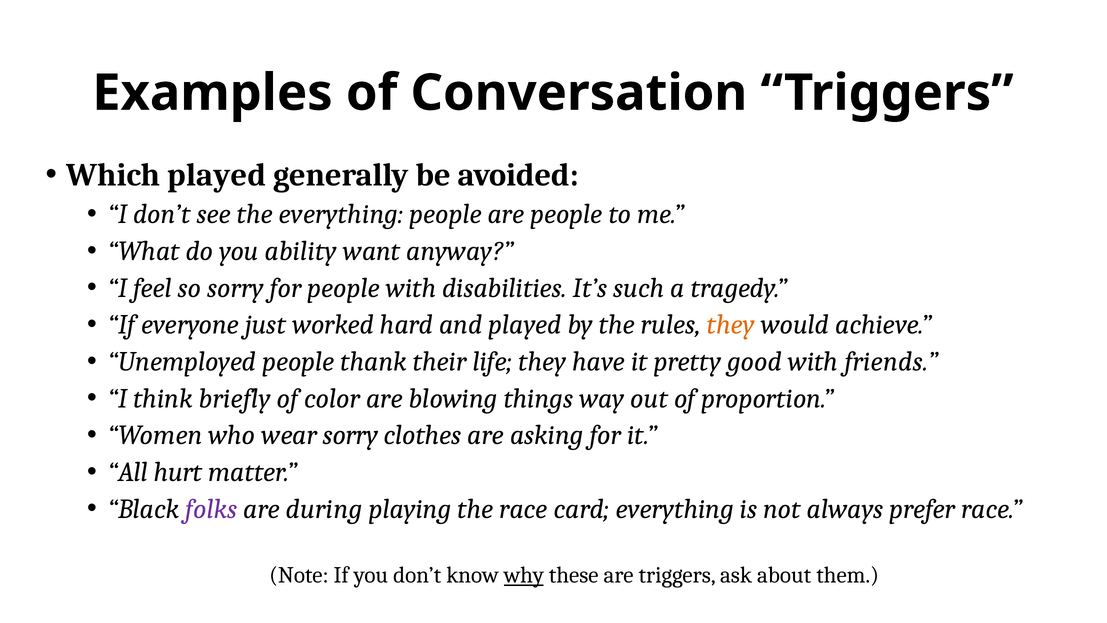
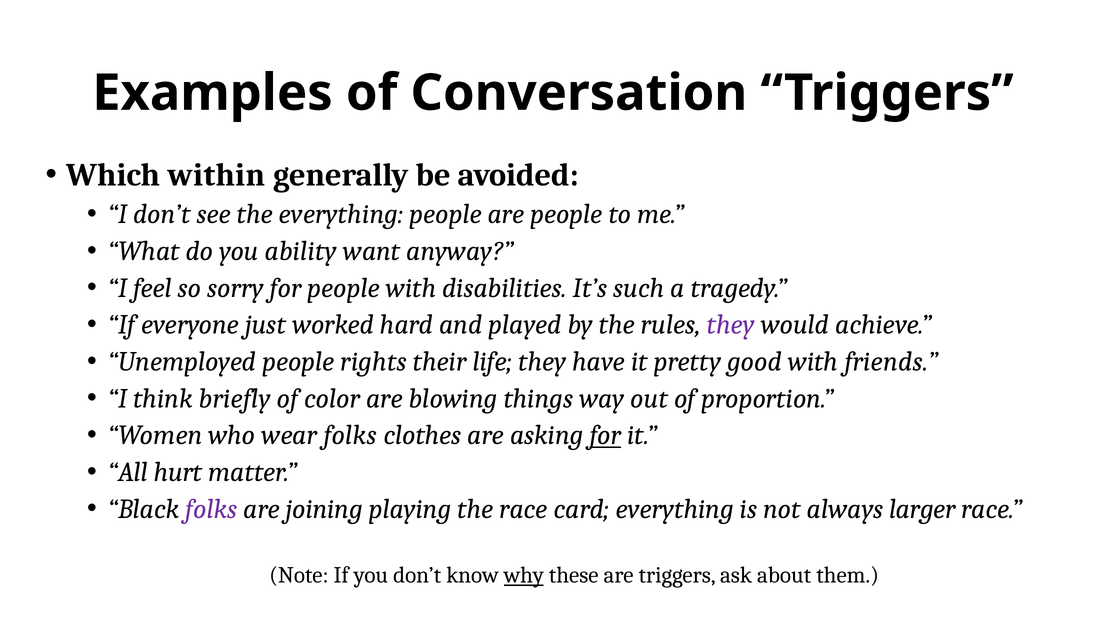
Which played: played -> within
they at (731, 325) colour: orange -> purple
thank: thank -> rights
wear sorry: sorry -> folks
for at (605, 435) underline: none -> present
during: during -> joining
prefer: prefer -> larger
